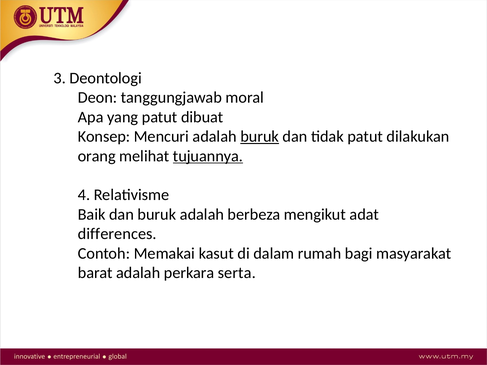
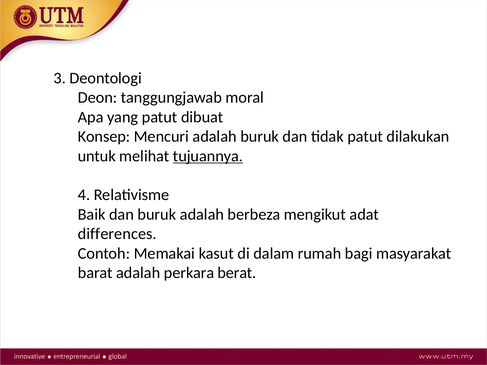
buruk at (260, 137) underline: present -> none
orang: orang -> untuk
serta: serta -> berat
